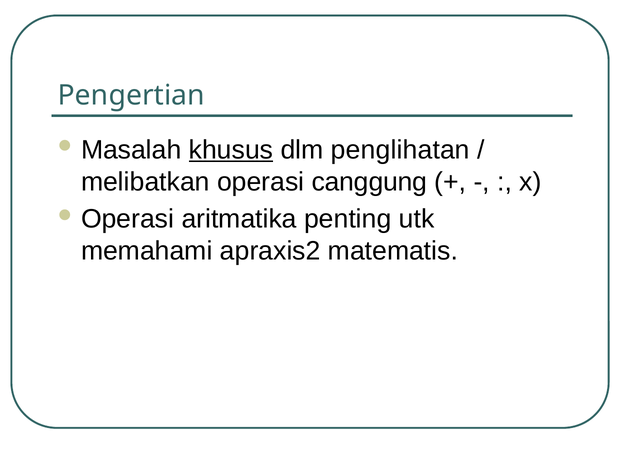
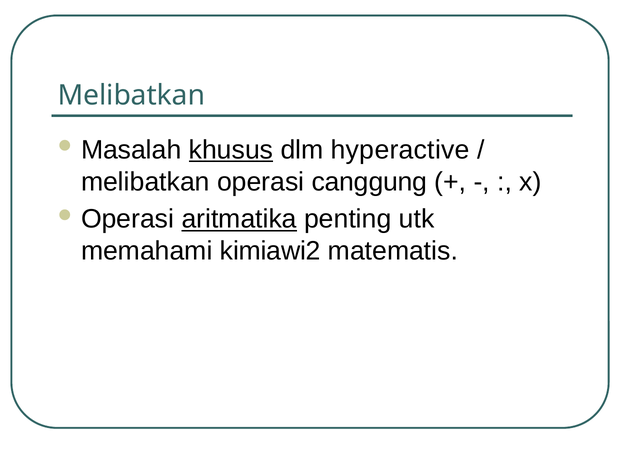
Pengertian at (131, 95): Pengertian -> Melibatkan
penglihatan: penglihatan -> hyperactive
aritmatika underline: none -> present
apraxis2: apraxis2 -> kimiawi2
